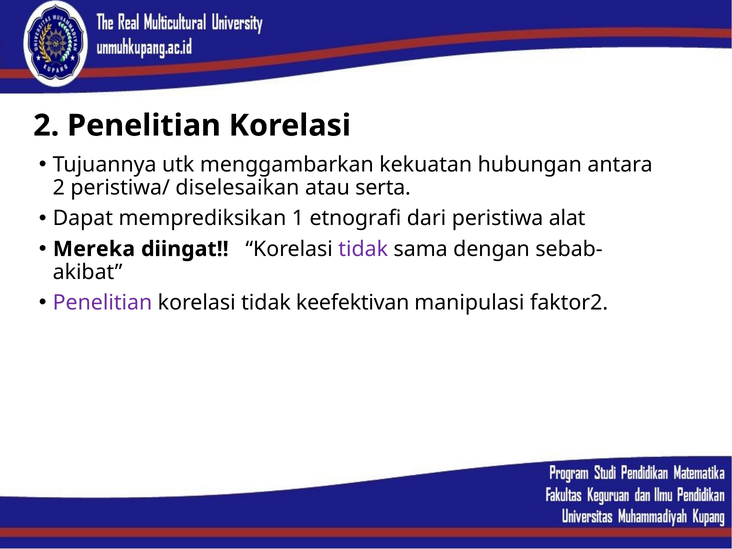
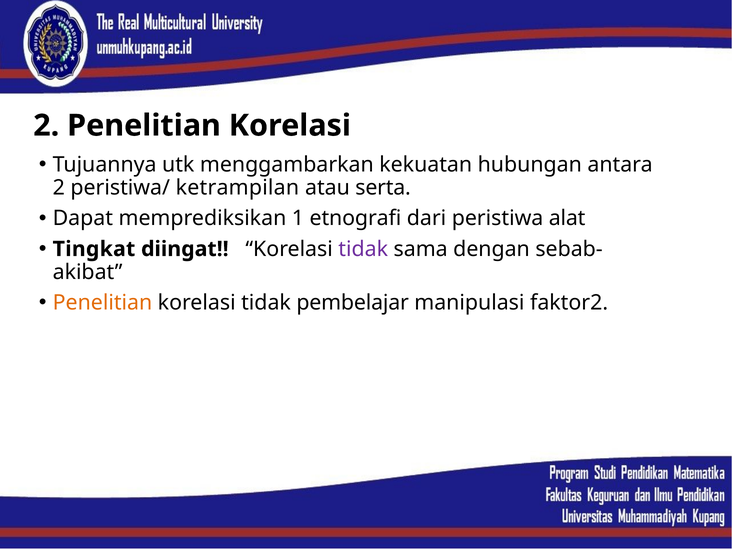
diselesaikan: diselesaikan -> ketrampilan
Mereka: Mereka -> Tingkat
Penelitian at (102, 303) colour: purple -> orange
keefektivan: keefektivan -> pembelajar
